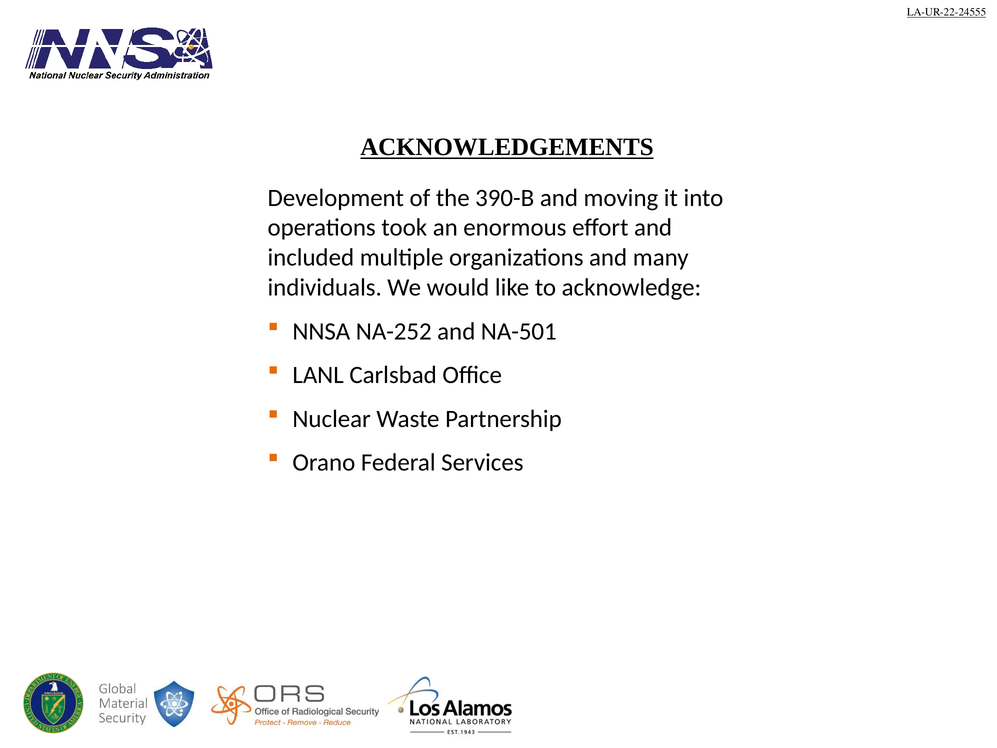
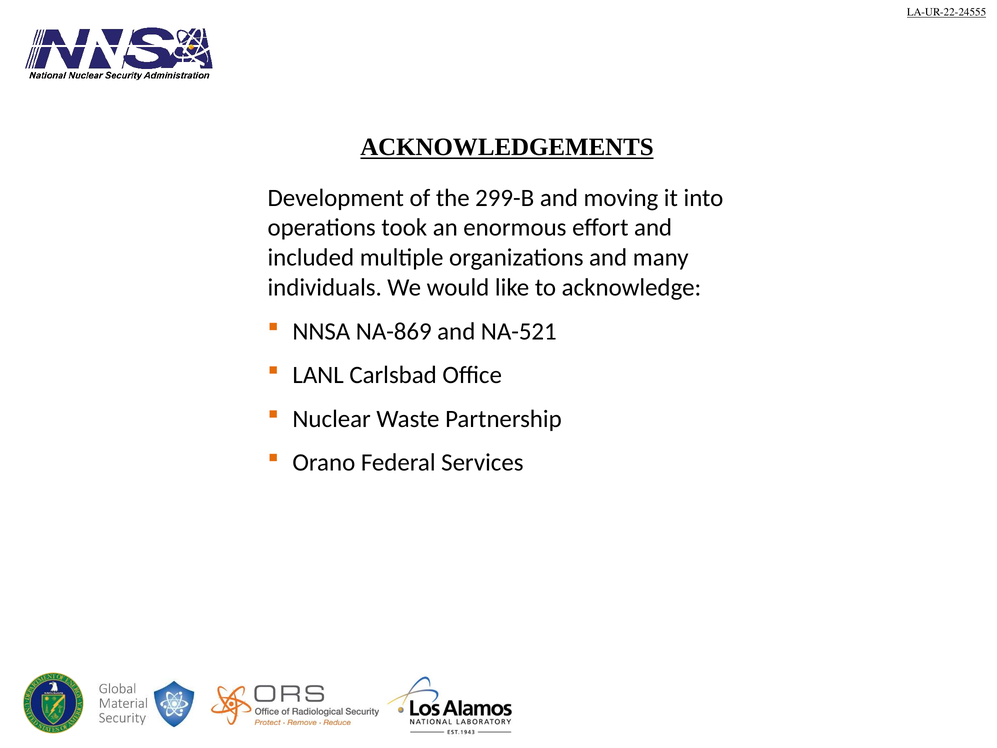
390-B: 390-B -> 299-B
NA-252: NA-252 -> NA-869
NA-501: NA-501 -> NA-521
